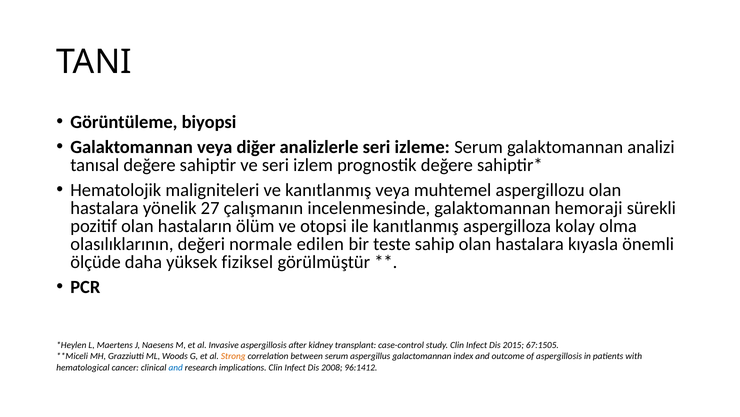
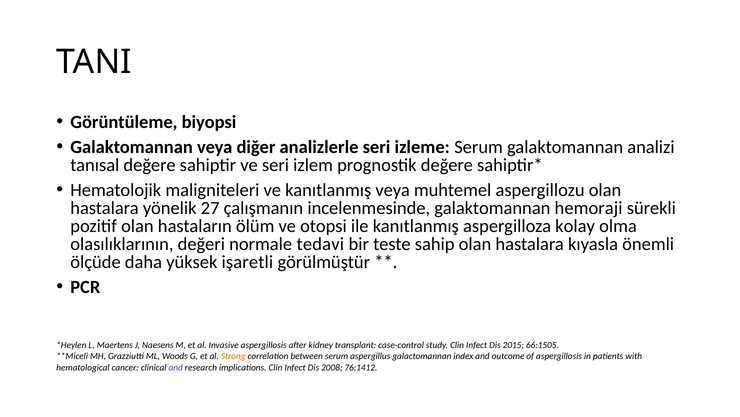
edilen: edilen -> tedavi
fiziksel: fiziksel -> işaretli
67:1505: 67:1505 -> 66:1505
and at (176, 367) colour: blue -> purple
96:1412: 96:1412 -> 76:1412
